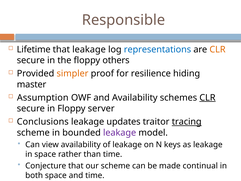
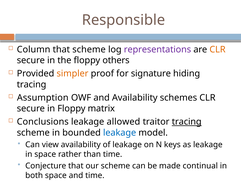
Lifetime: Lifetime -> Column
that leakage: leakage -> scheme
representations colour: blue -> purple
resilience: resilience -> signature
master at (32, 84): master -> tracing
CLR at (207, 98) underline: present -> none
server: server -> matrix
updates: updates -> allowed
leakage at (120, 132) colour: purple -> blue
